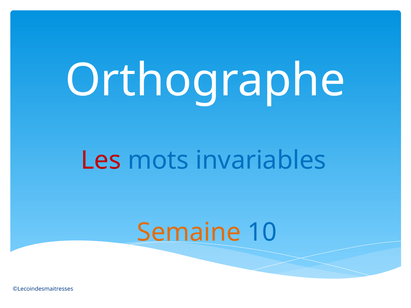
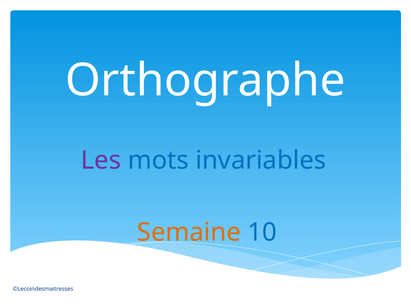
Les colour: red -> purple
